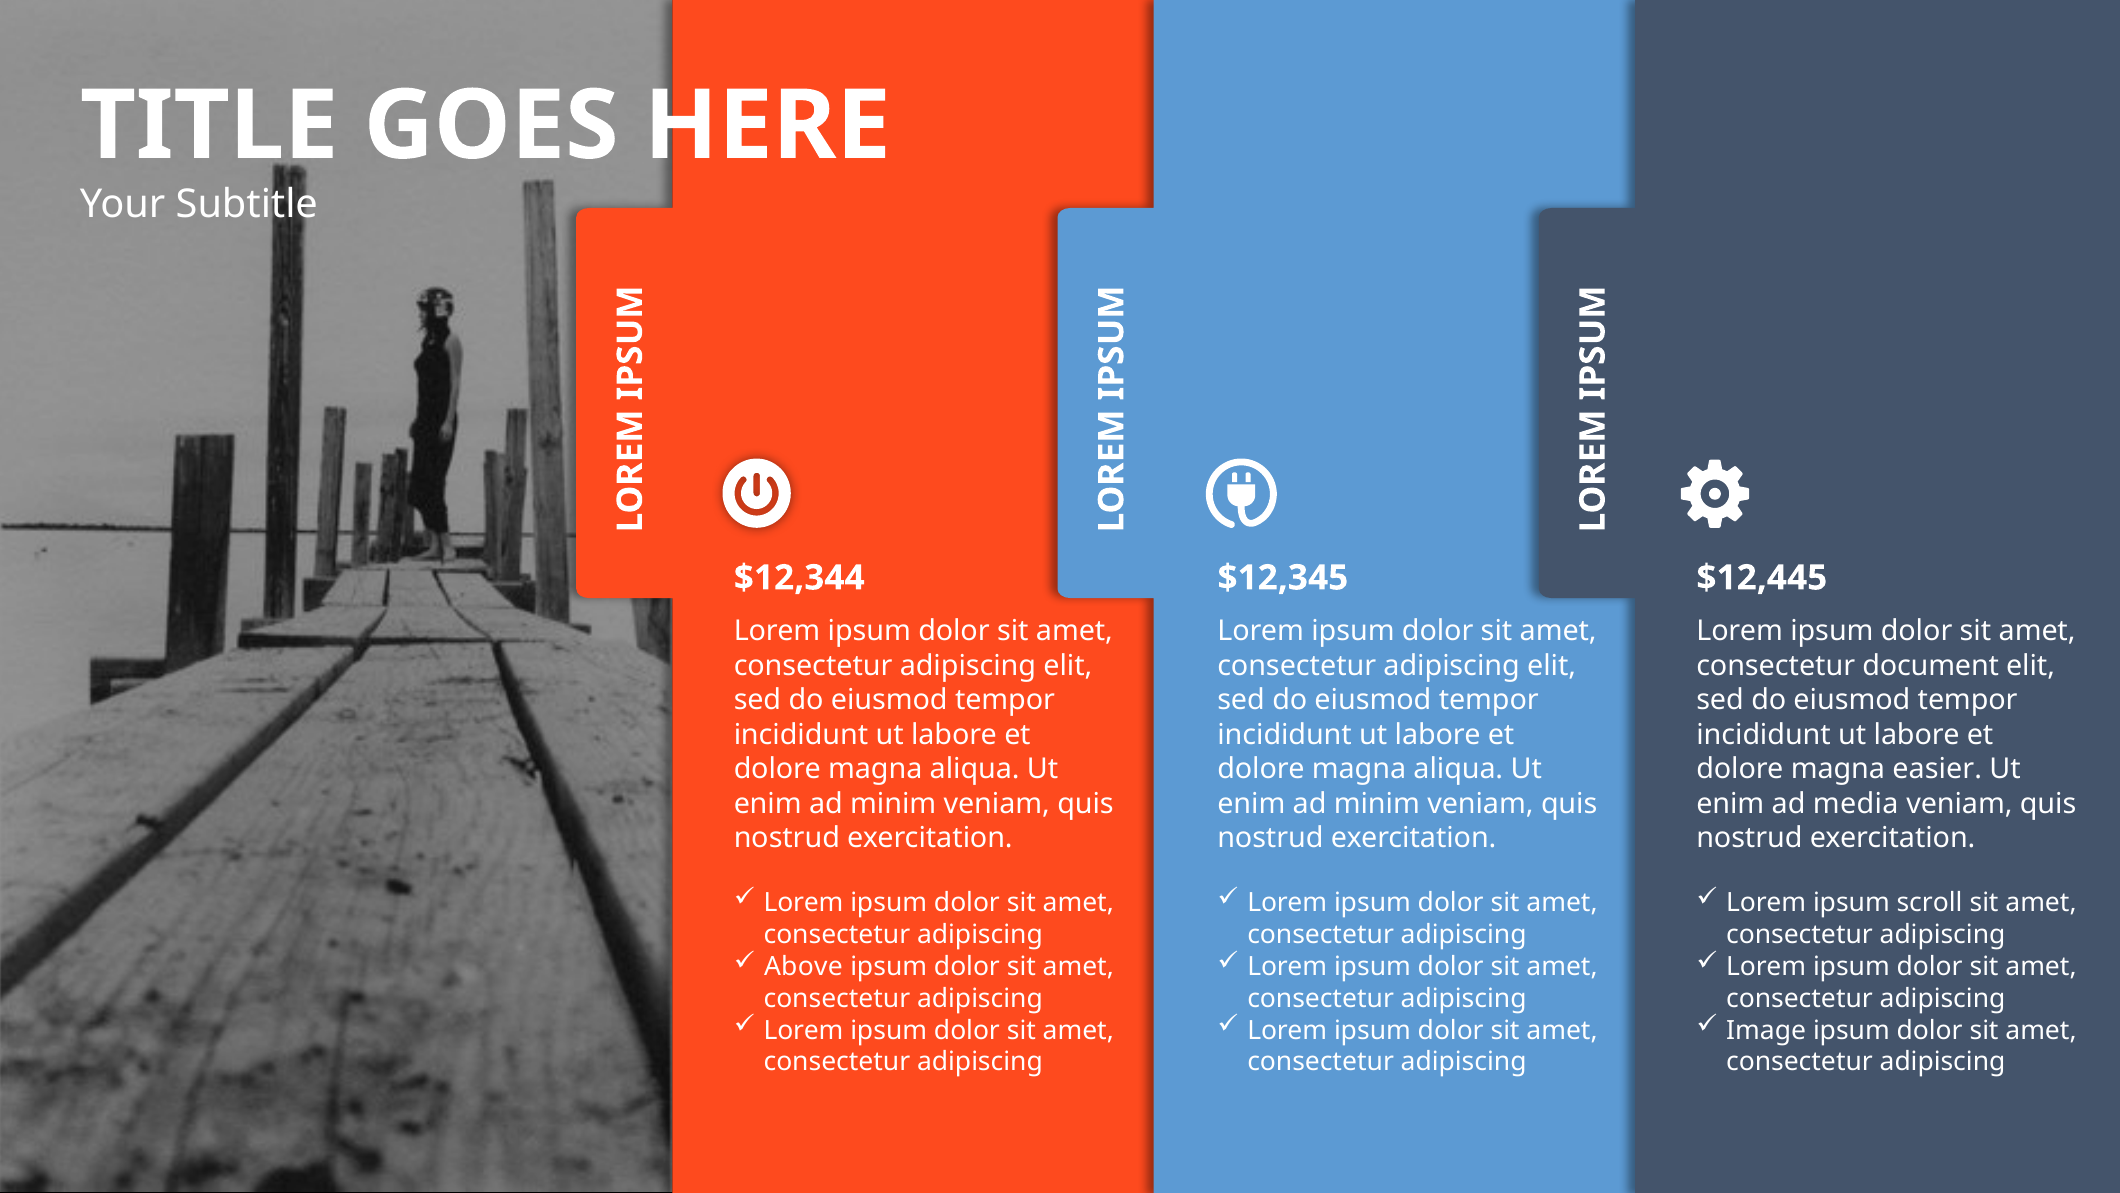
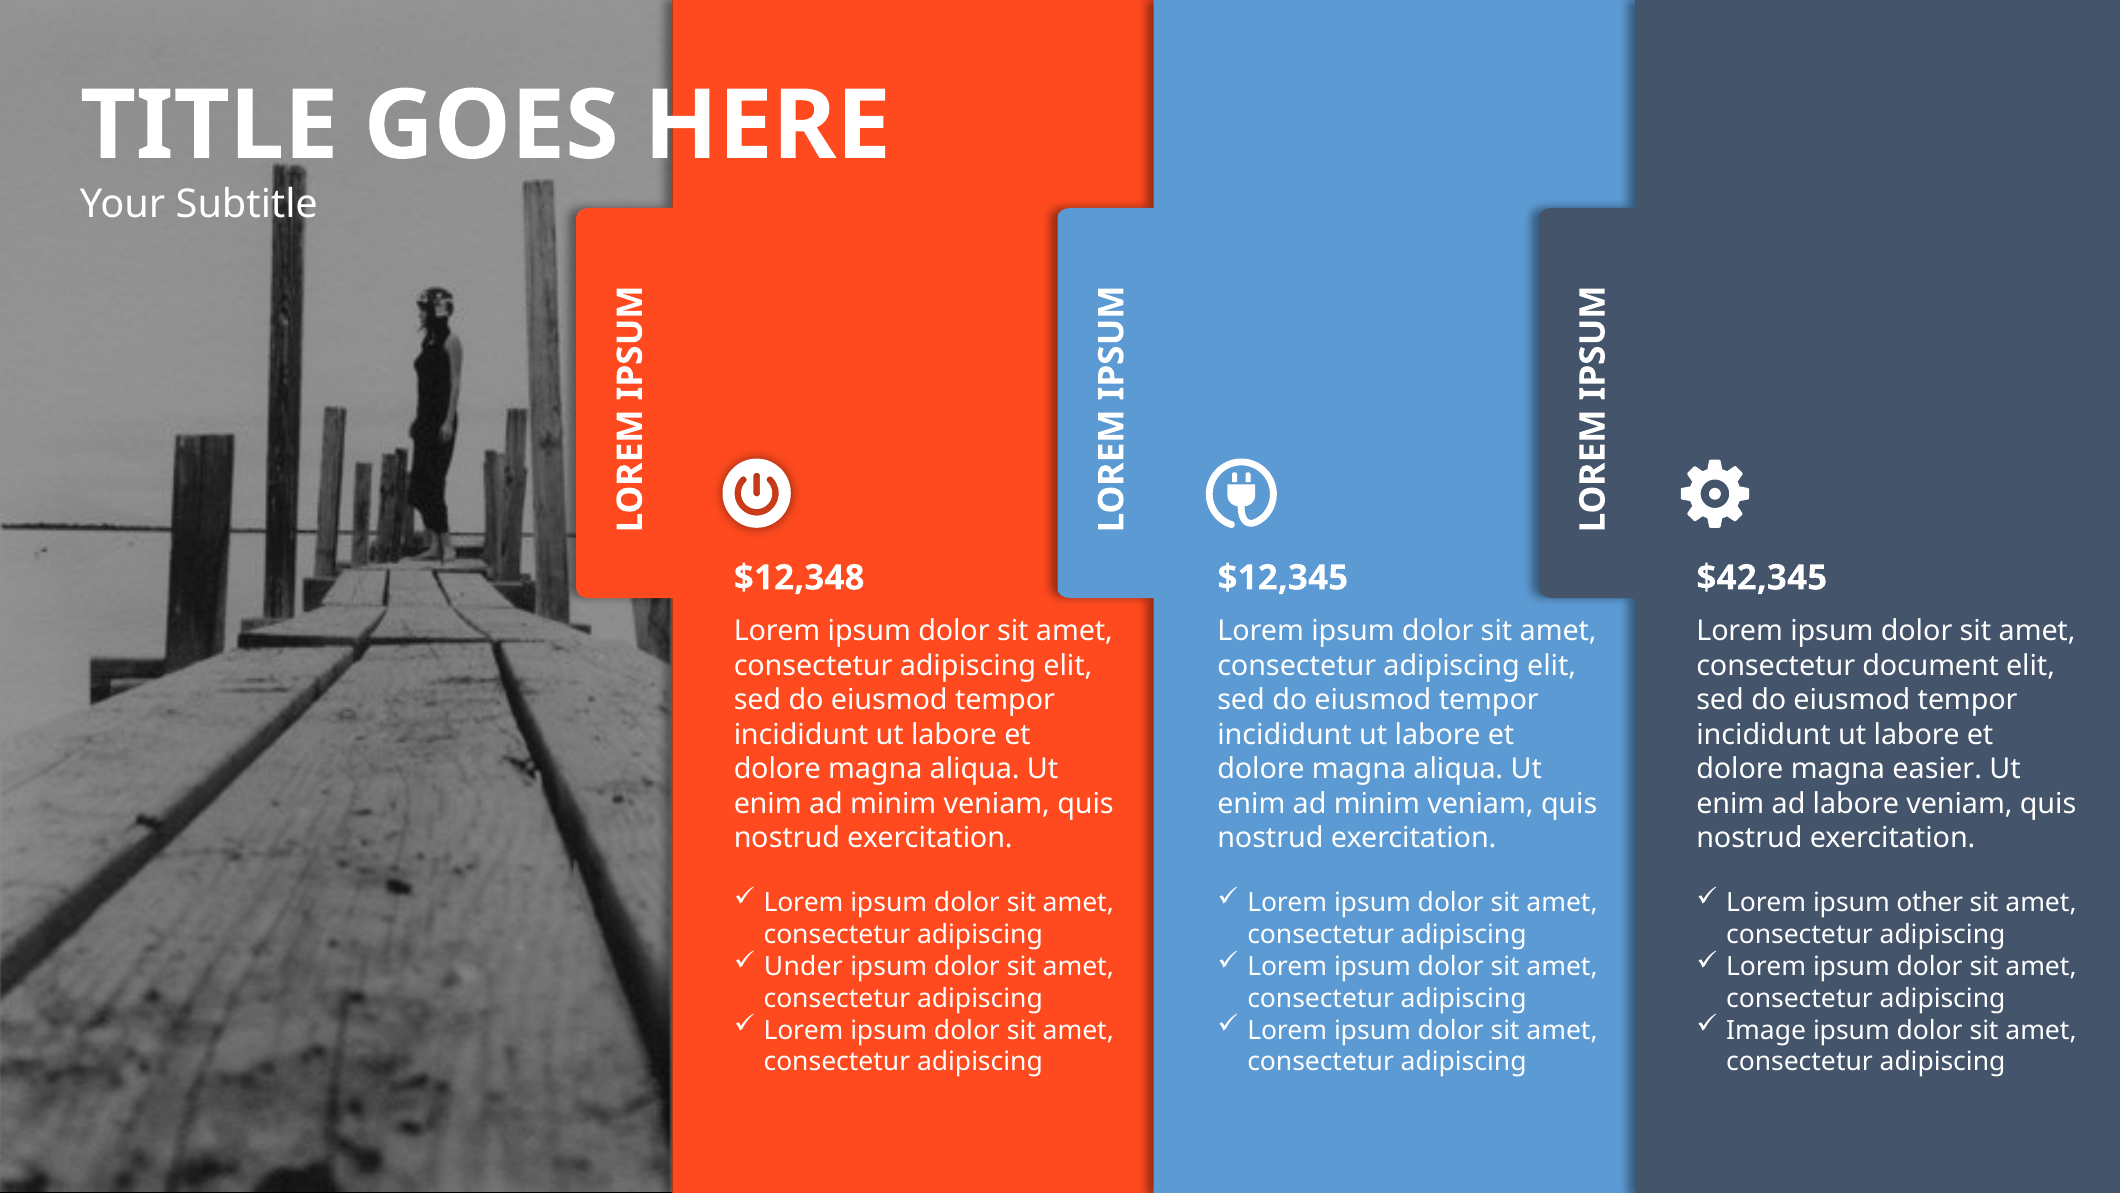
$12,344: $12,344 -> $12,348
$12,445: $12,445 -> $42,345
ad media: media -> labore
scroll: scroll -> other
Above: Above -> Under
